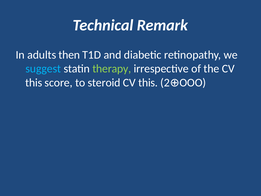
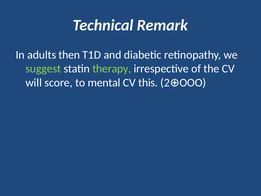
suggest colour: light blue -> light green
this at (34, 83): this -> will
steroid: steroid -> mental
